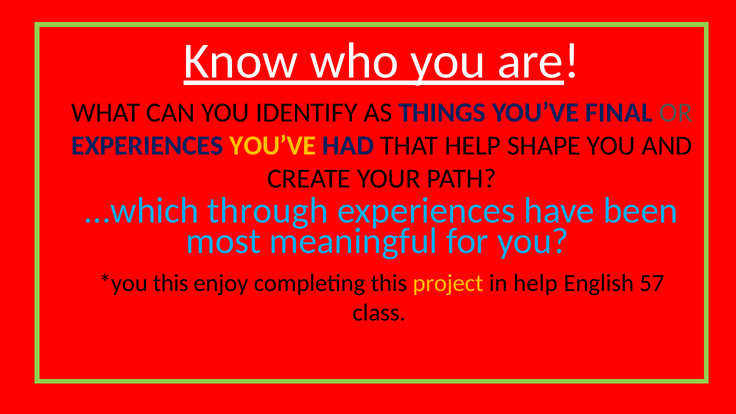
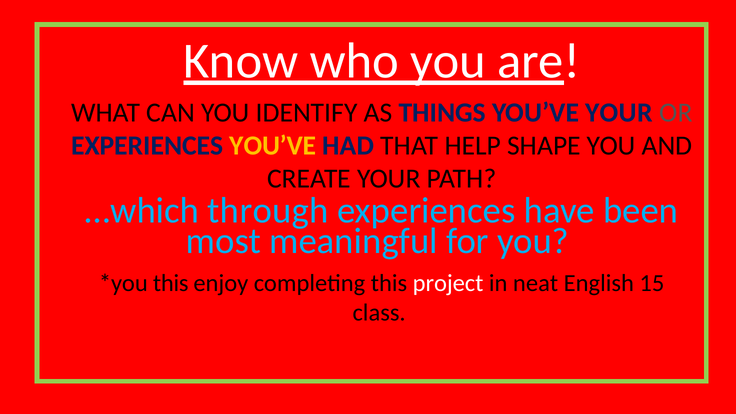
YOU’VE FINAL: FINAL -> YOUR
project colour: yellow -> white
in help: help -> neat
57: 57 -> 15
